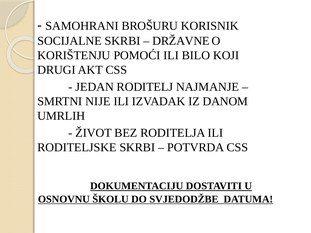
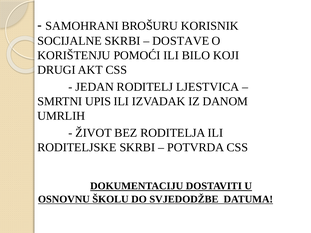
DRŽAVNE: DRŽAVNE -> DOSTAVE
NAJMANJE: NAJMANJE -> LJESTVICA
NIJE: NIJE -> UPIS
